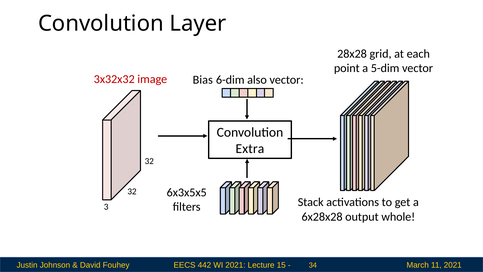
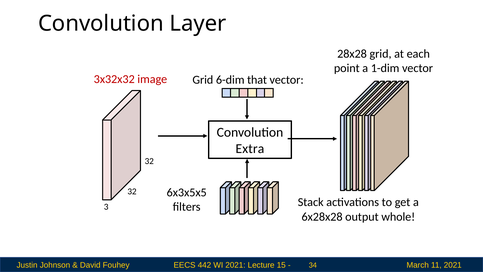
5-dim: 5-dim -> 1-dim
Bias at (203, 80): Bias -> Grid
also: also -> that
